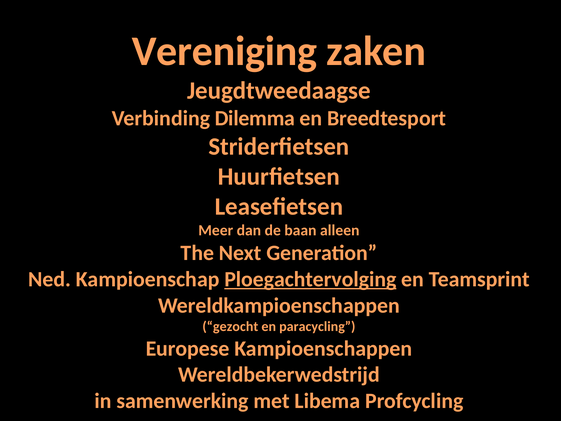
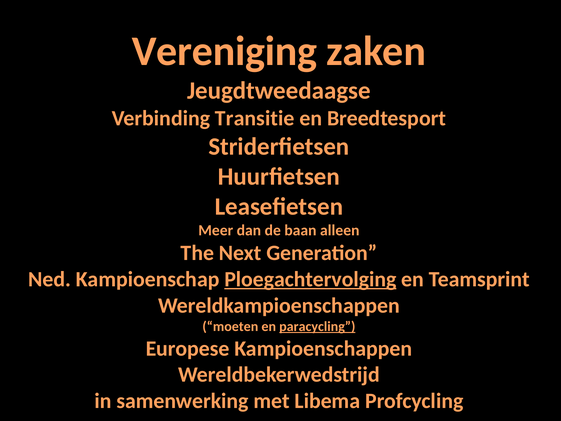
Dilemma: Dilemma -> Transitie
gezocht: gezocht -> moeten
paracycling underline: none -> present
